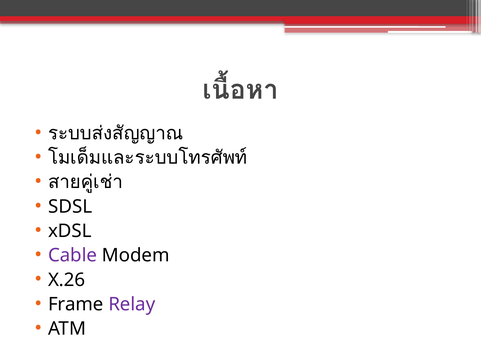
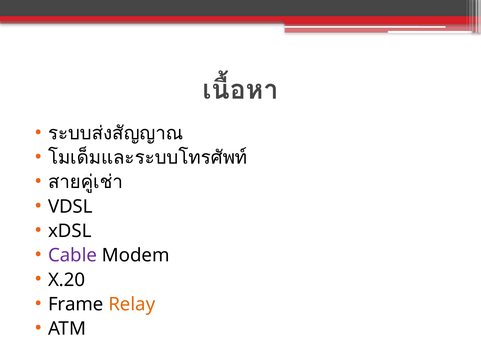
SDSL: SDSL -> VDSL
X.26: X.26 -> X.20
Relay colour: purple -> orange
